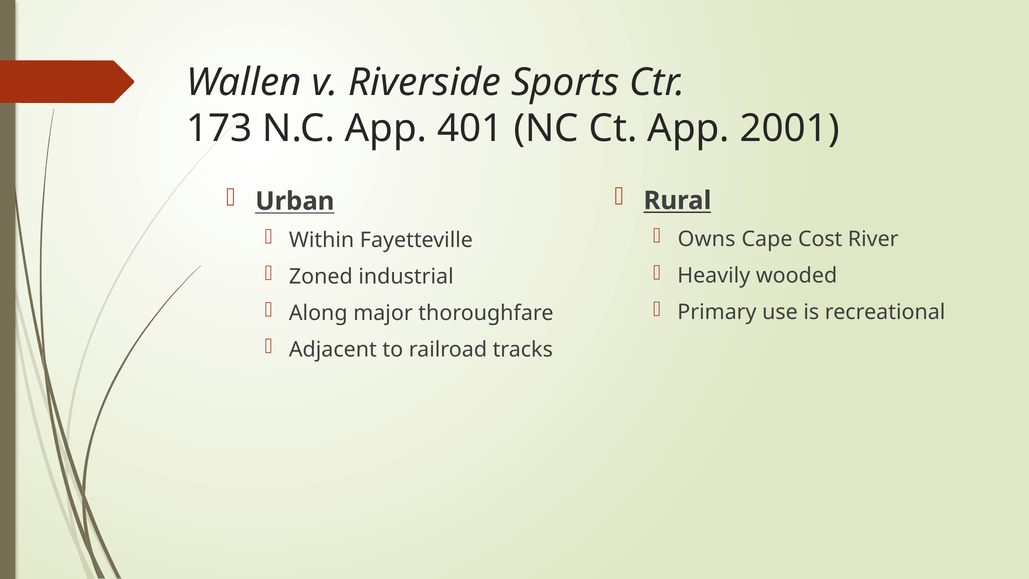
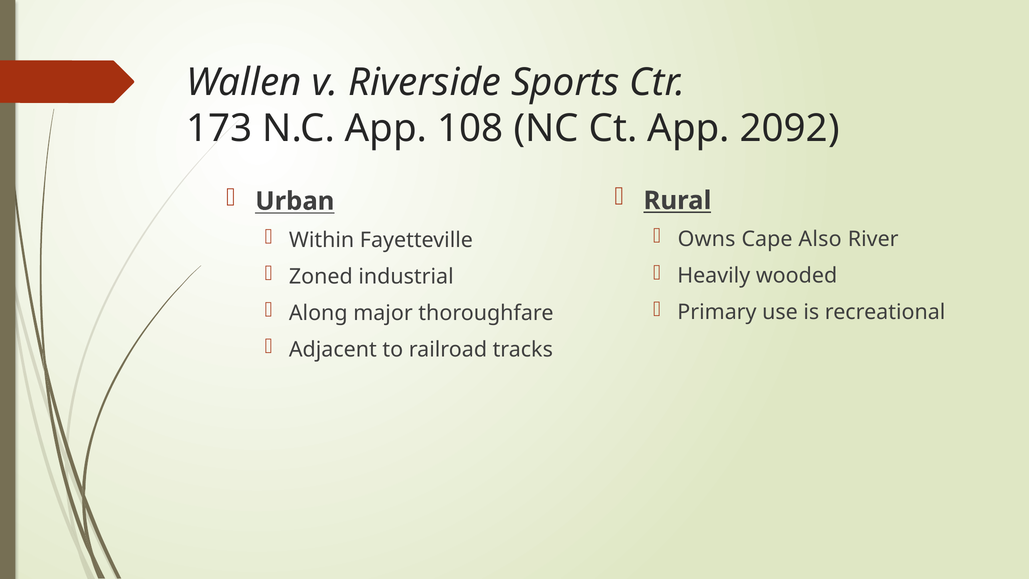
401: 401 -> 108
2001: 2001 -> 2092
Cost: Cost -> Also
